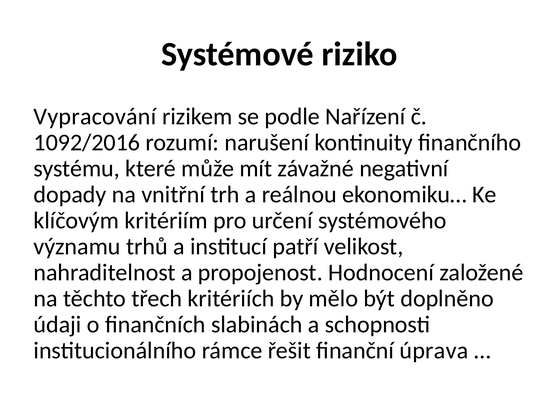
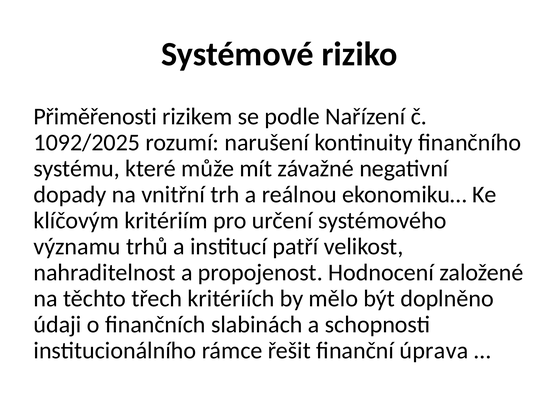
Vypracování: Vypracování -> Přiměřenosti
1092/2016: 1092/2016 -> 1092/2025
